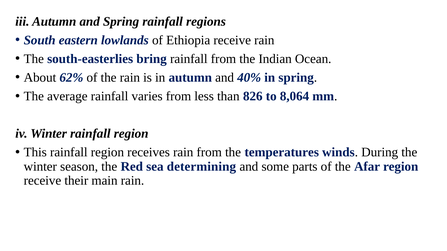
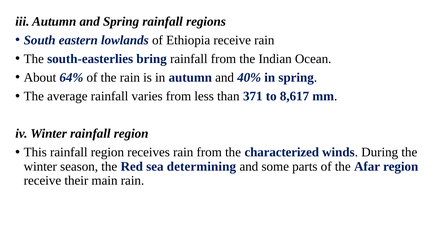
62%: 62% -> 64%
826: 826 -> 371
8,064: 8,064 -> 8,617
temperatures: temperatures -> characterized
